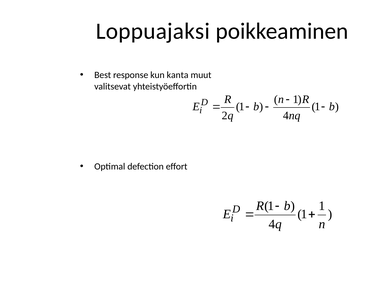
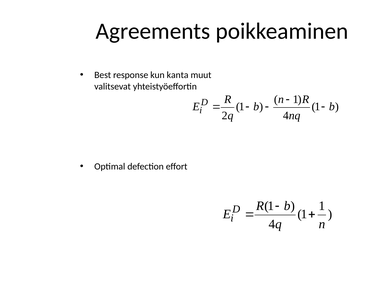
Loppuajaksi: Loppuajaksi -> Agreements
